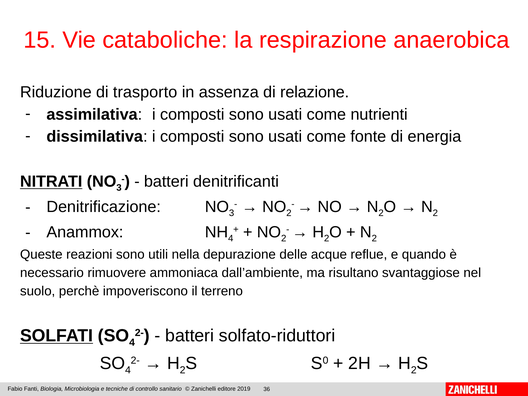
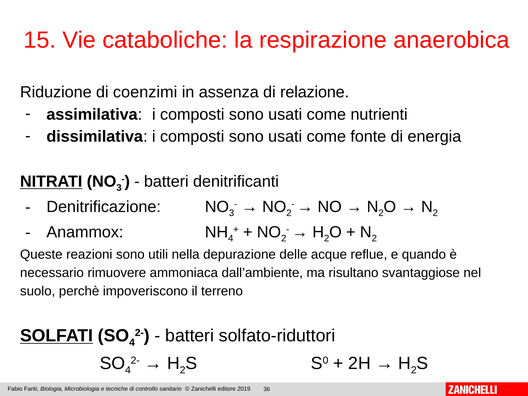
trasporto: trasporto -> coenzimi
